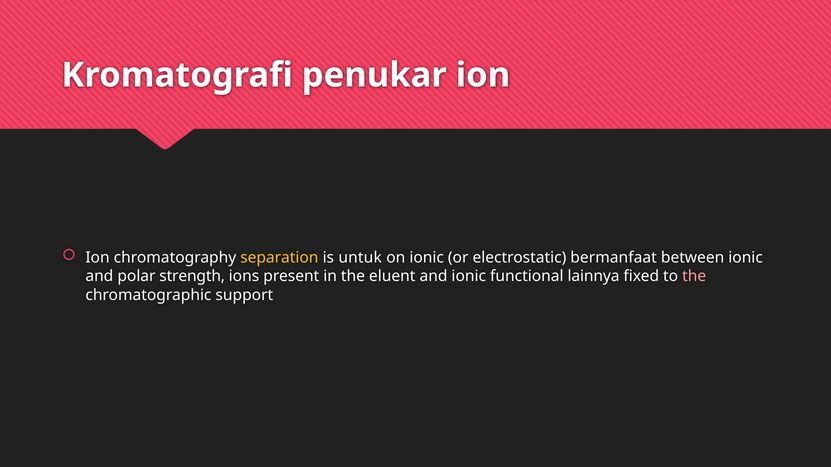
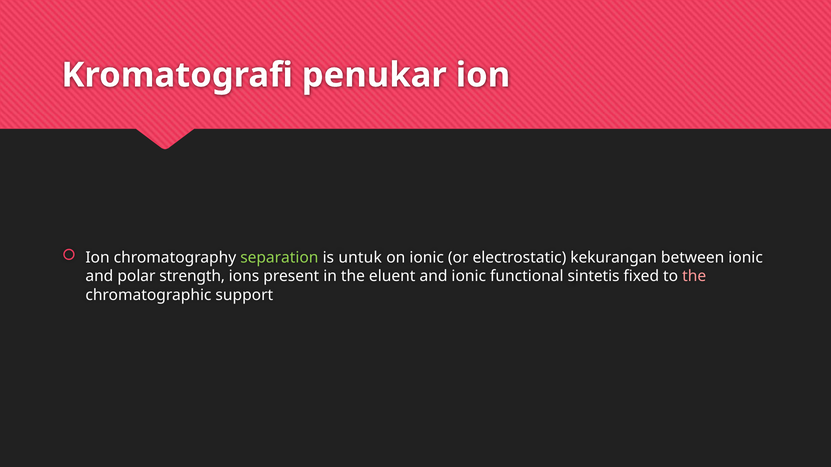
separation colour: yellow -> light green
bermanfaat: bermanfaat -> kekurangan
lainnya: lainnya -> sintetis
